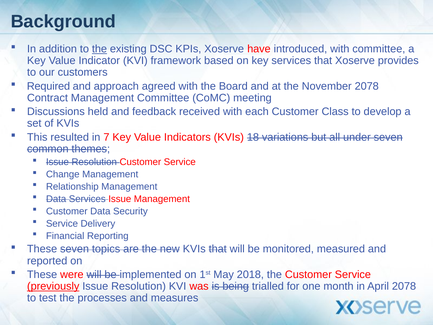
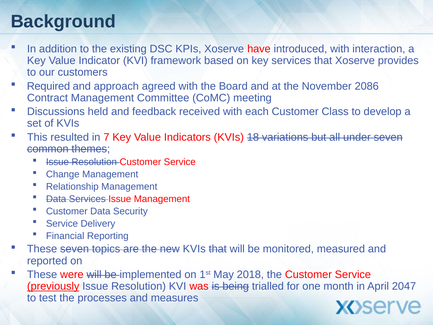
the at (99, 49) underline: present -> none
with committee: committee -> interaction
November 2078: 2078 -> 2086
April 2078: 2078 -> 2047
